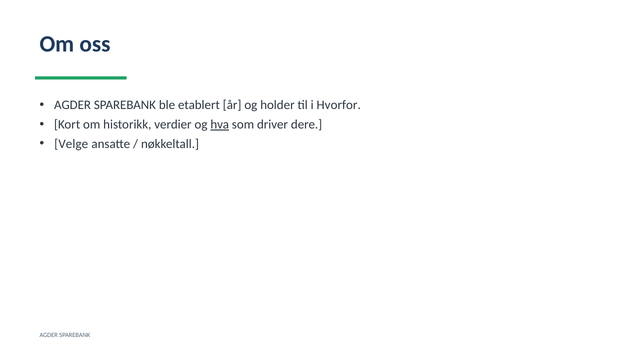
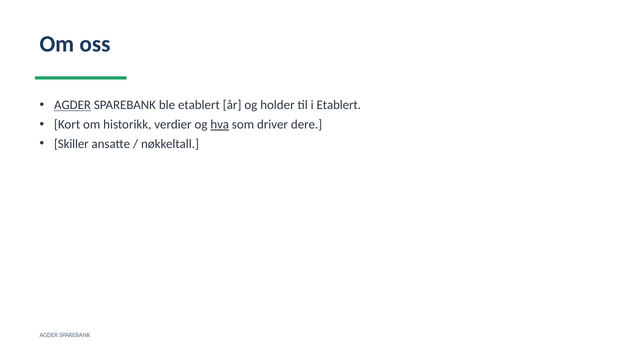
AGDER at (73, 105) underline: none -> present
i Hvorfor: Hvorfor -> Etablert
Velge: Velge -> Skiller
